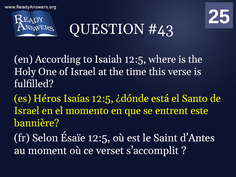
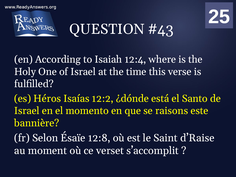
Isaiah 12:5: 12:5 -> 12:4
Isaías 12:5: 12:5 -> 12:2
entrent: entrent -> raisons
Ésaïe 12:5: 12:5 -> 12:8
d’Antes: d’Antes -> d’Raise
